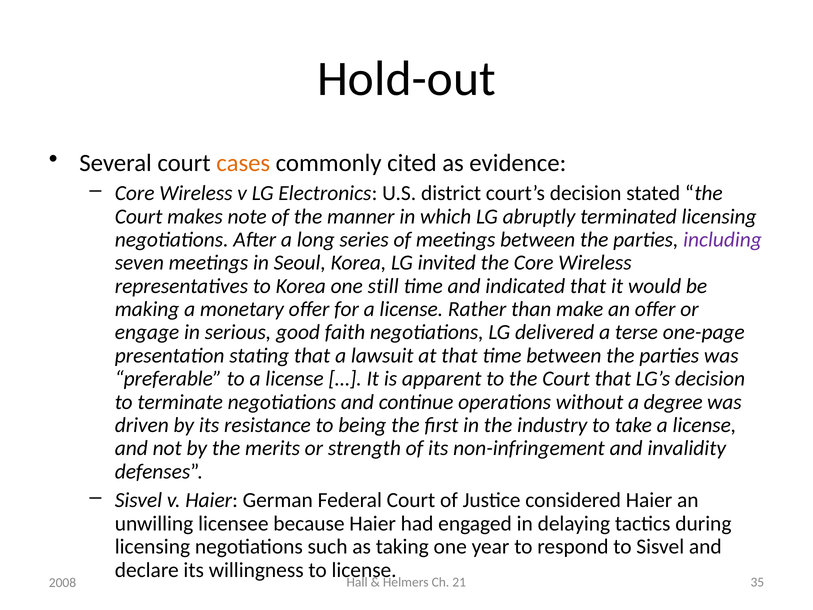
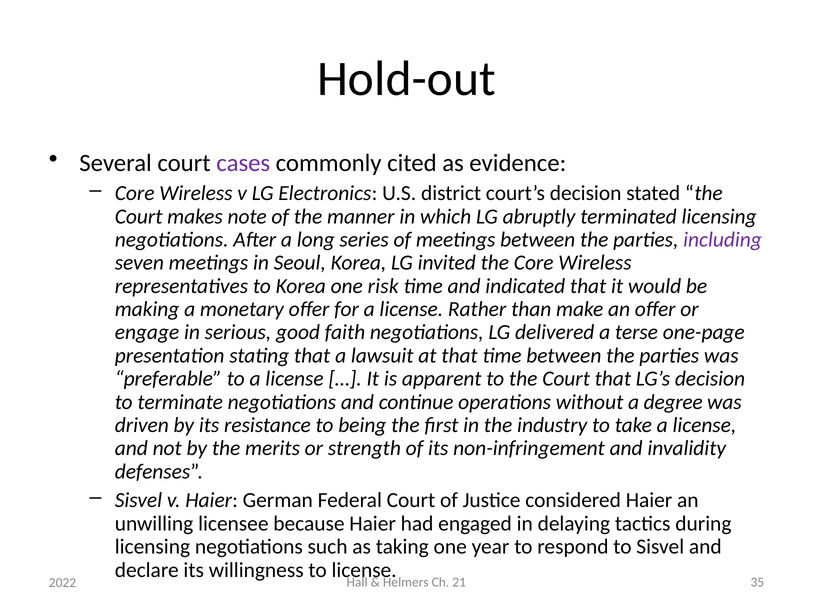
cases colour: orange -> purple
still: still -> risk
2008: 2008 -> 2022
